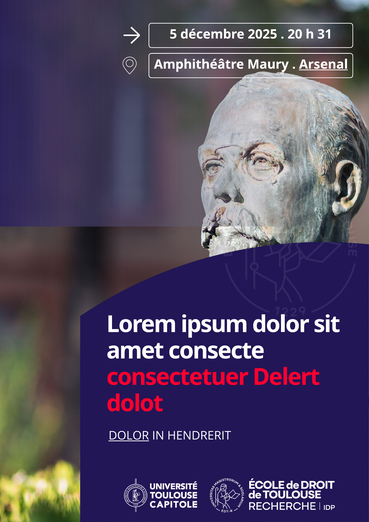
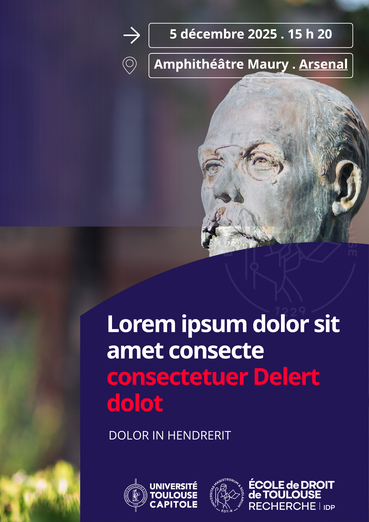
20: 20 -> 15
31: 31 -> 20
DOLOR at (129, 435) underline: present -> none
